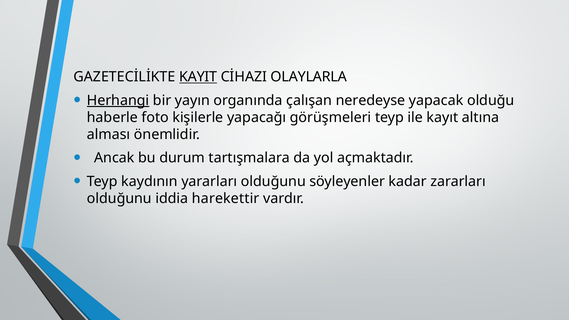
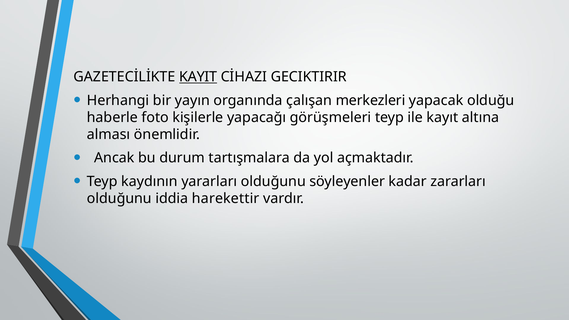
OLAYLARLA: OLAYLARLA -> GECIKTIRIR
Herhangi underline: present -> none
neredeyse: neredeyse -> merkezleri
